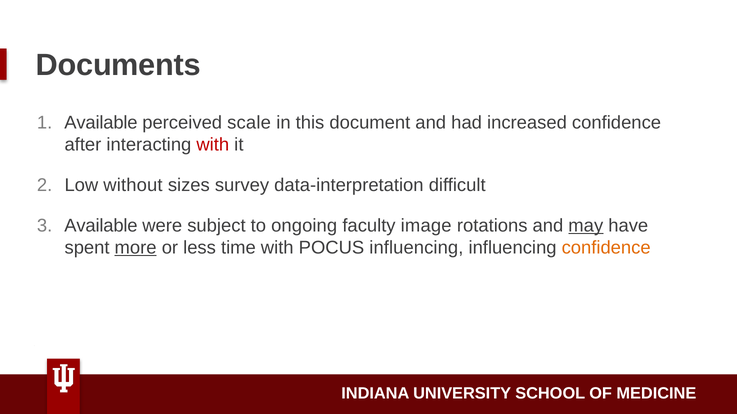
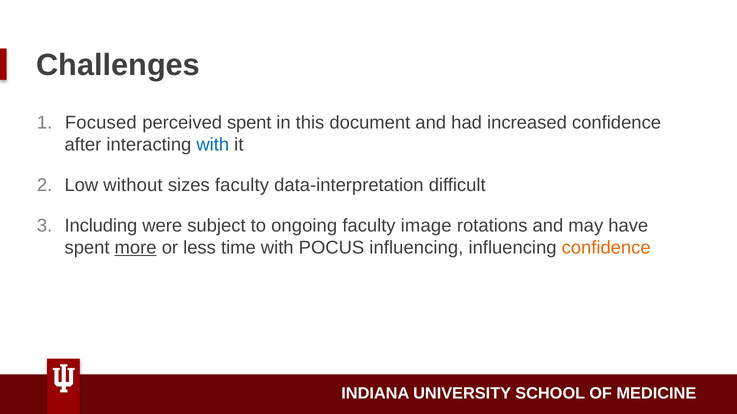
Documents: Documents -> Challenges
Available at (101, 123): Available -> Focused
perceived scale: scale -> spent
with at (213, 145) colour: red -> blue
sizes survey: survey -> faculty
Available at (101, 226): Available -> Including
may underline: present -> none
